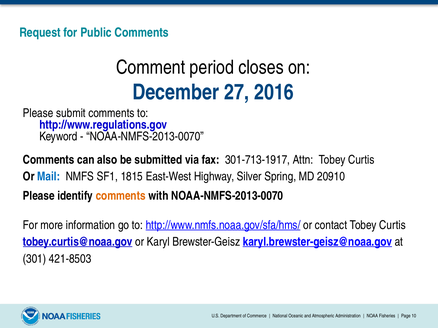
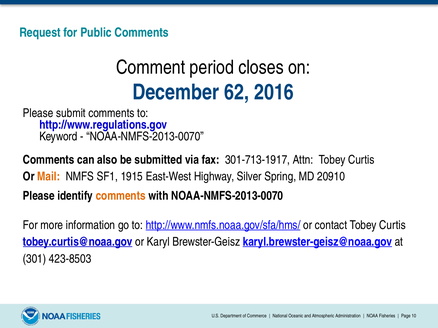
27: 27 -> 62
Mail colour: blue -> orange
1815: 1815 -> 1915
421-8503: 421-8503 -> 423-8503
